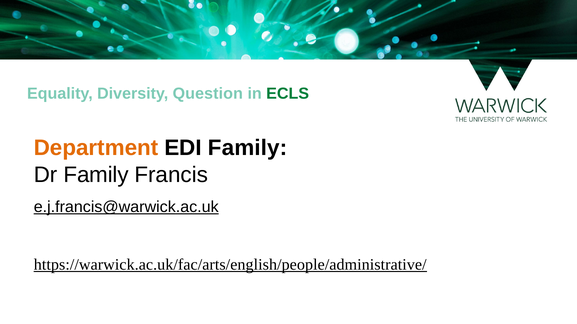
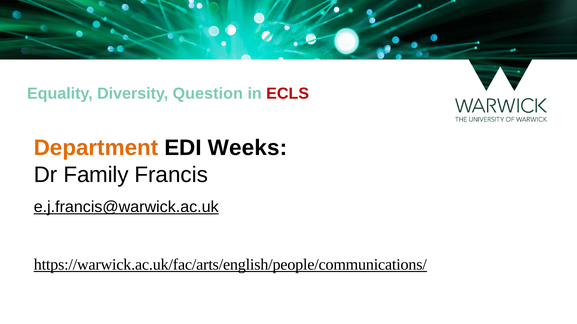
ECLS colour: green -> red
EDI Family: Family -> Weeks
https://warwick.ac.uk/fac/arts/english/people/administrative/: https://warwick.ac.uk/fac/arts/english/people/administrative/ -> https://warwick.ac.uk/fac/arts/english/people/communications/
